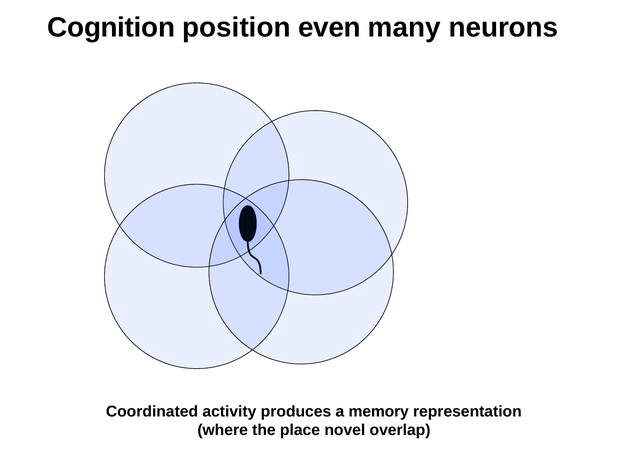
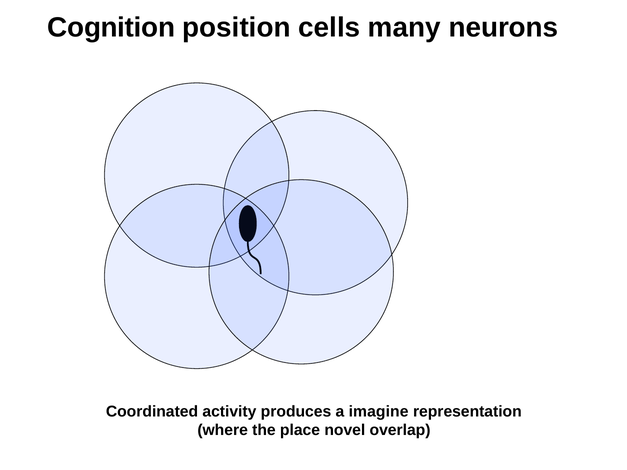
even: even -> cells
memory: memory -> imagine
